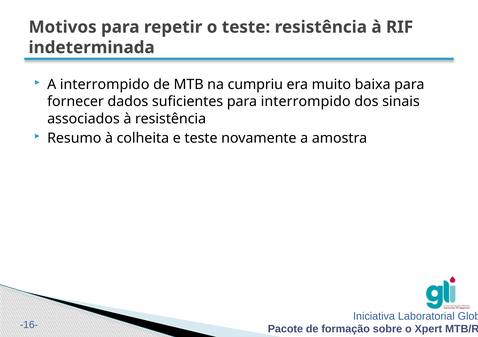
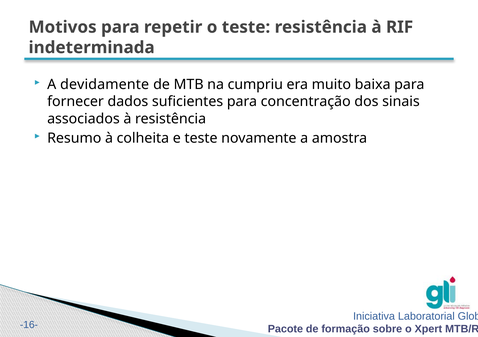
A interrompido: interrompido -> devidamente
para interrompido: interrompido -> concentração
